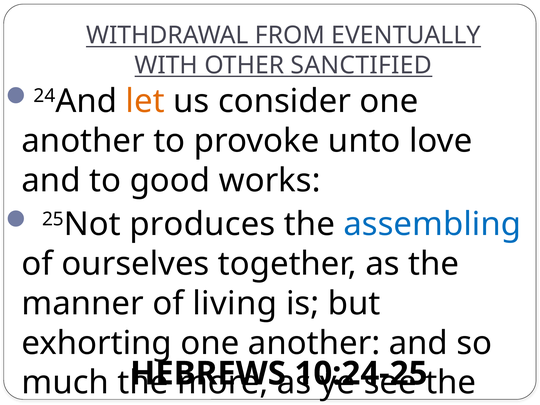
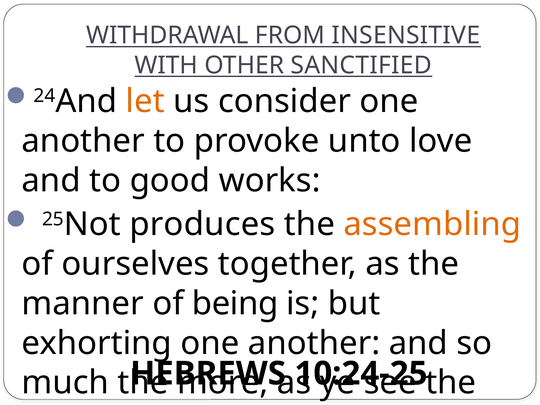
EVENTUALLY: EVENTUALLY -> INSENSITIVE
assembling colour: blue -> orange
living: living -> being
